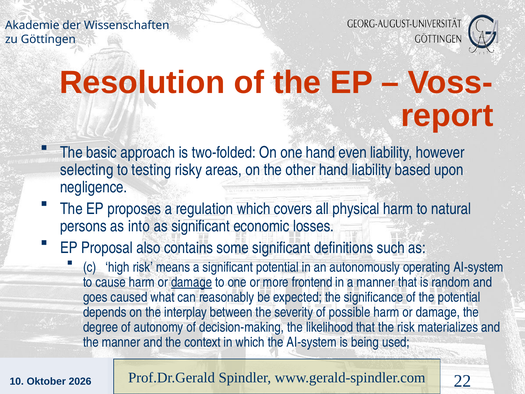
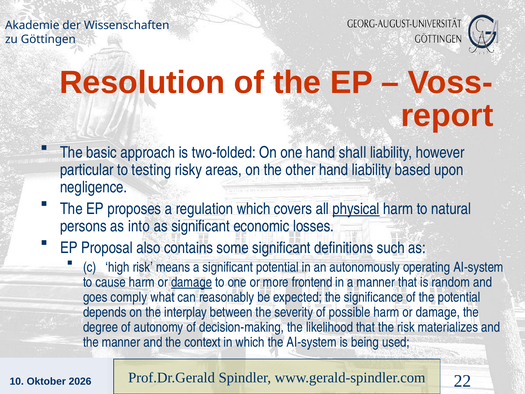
even: even -> shall
selecting: selecting -> particular
physical underline: none -> present
caused: caused -> comply
